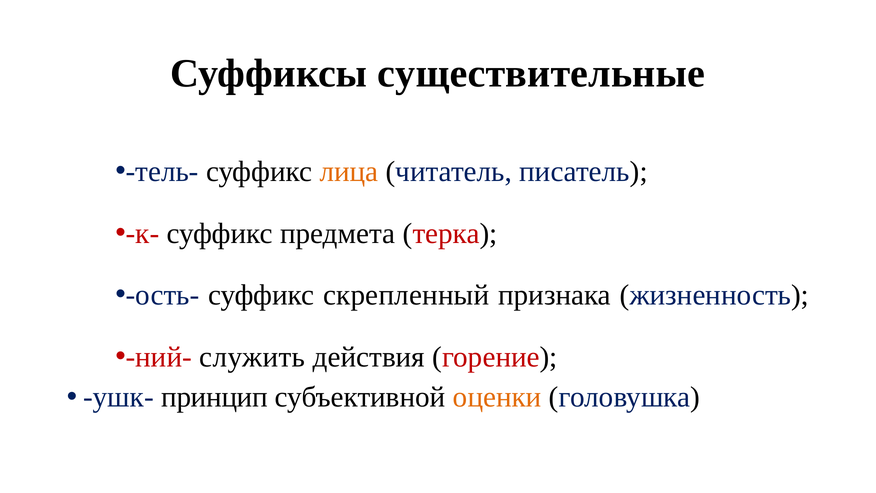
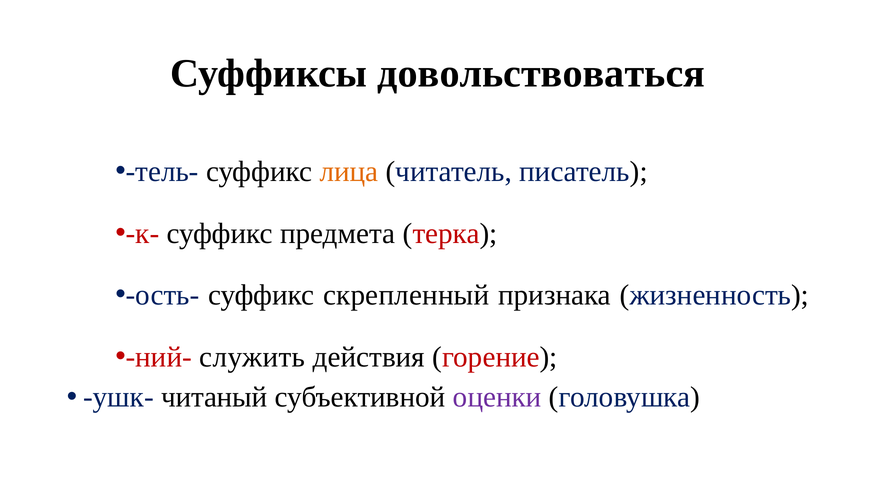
существительные: существительные -> довольствоваться
принцип: принцип -> читаный
оценки colour: orange -> purple
